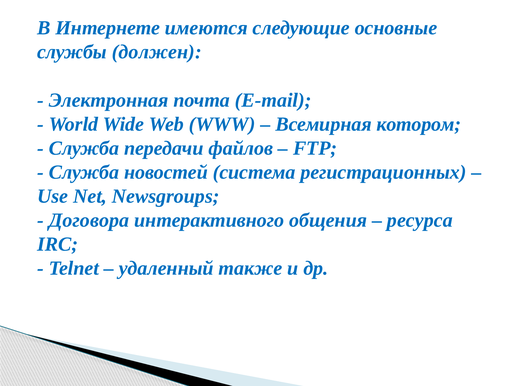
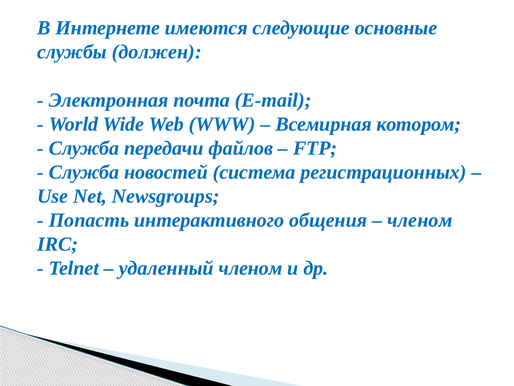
Договора: Договора -> Попасть
ресурса at (420, 220): ресурса -> членом
удаленный также: также -> членом
